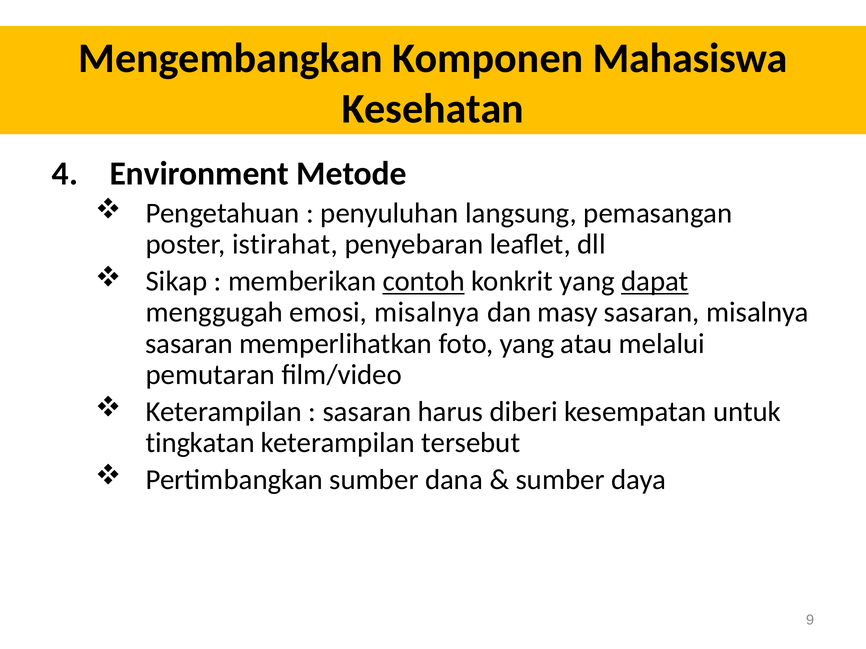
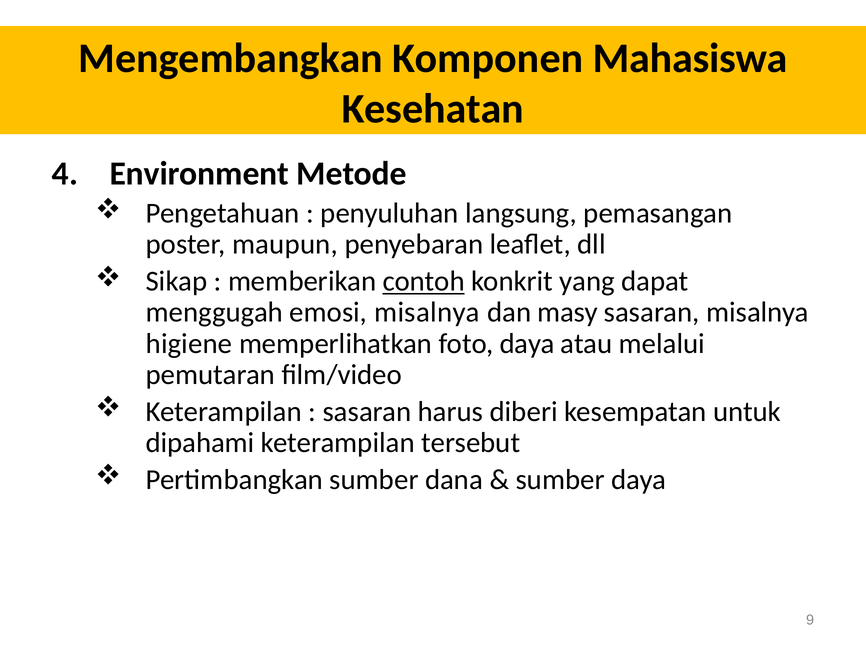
istirahat: istirahat -> maupun
dapat underline: present -> none
sasaran at (189, 344): sasaran -> higiene
foto yang: yang -> daya
tingkatan: tingkatan -> dipahami
